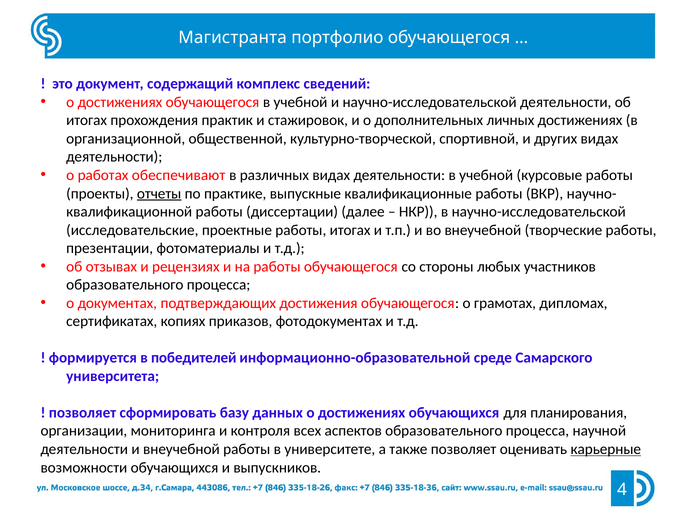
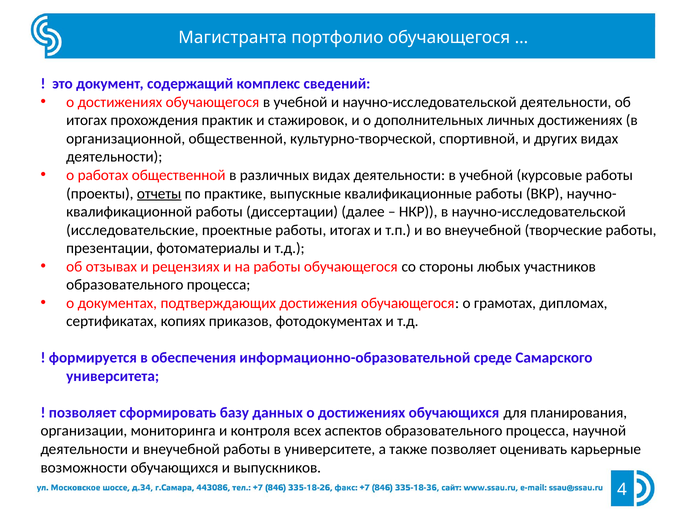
работах обеспечивают: обеспечивают -> общественной
победителей: победителей -> обеспечения
карьерные underline: present -> none
